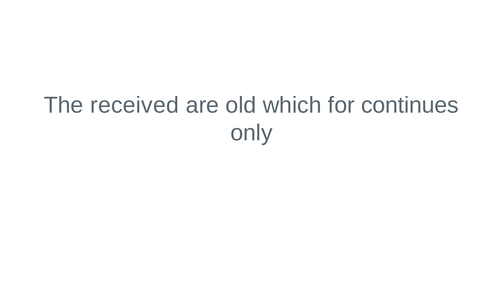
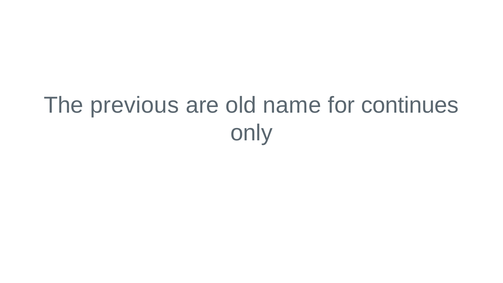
received: received -> previous
which: which -> name
